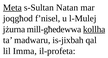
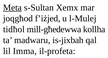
Natan: Natan -> Xemx
f’nisel: f’nisel -> f’iżjed
jżurna: jżurna -> tidħol
kollha underline: present -> none
